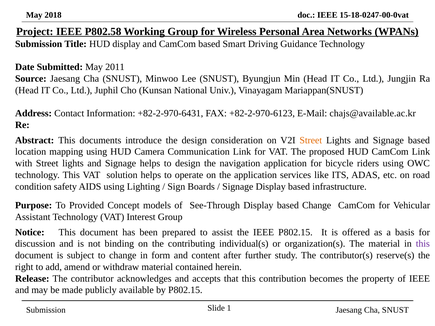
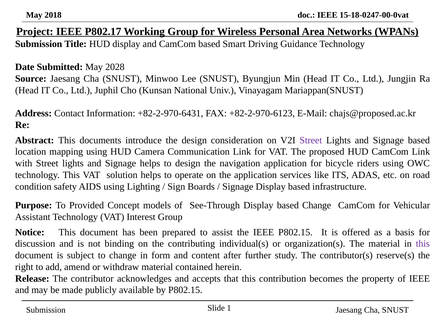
P802.58: P802.58 -> P802.17
2011: 2011 -> 2028
chajs@available.ac.kr: chajs@available.ac.kr -> chajs@proposed.ac.kr
Street at (311, 140) colour: orange -> purple
